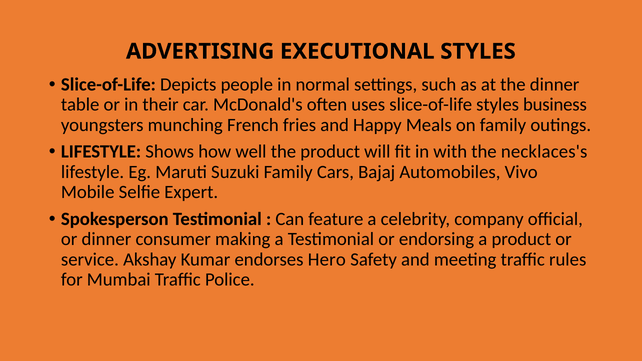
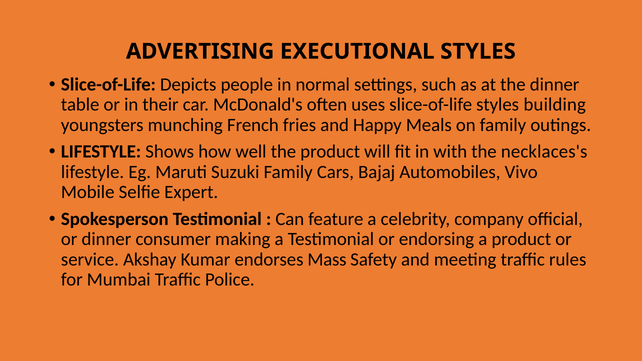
business: business -> building
Hero: Hero -> Mass
